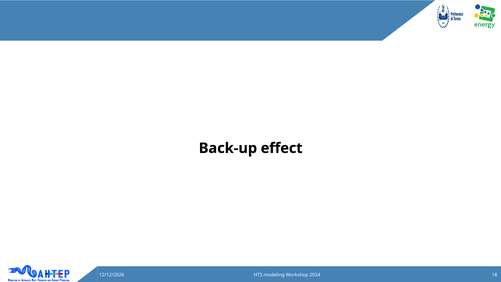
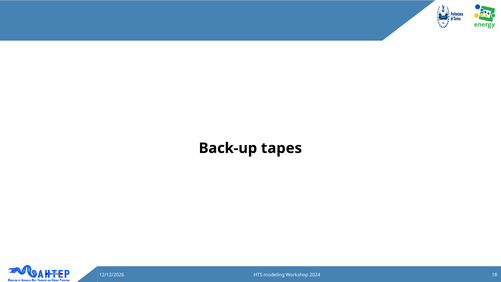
effect: effect -> tapes
